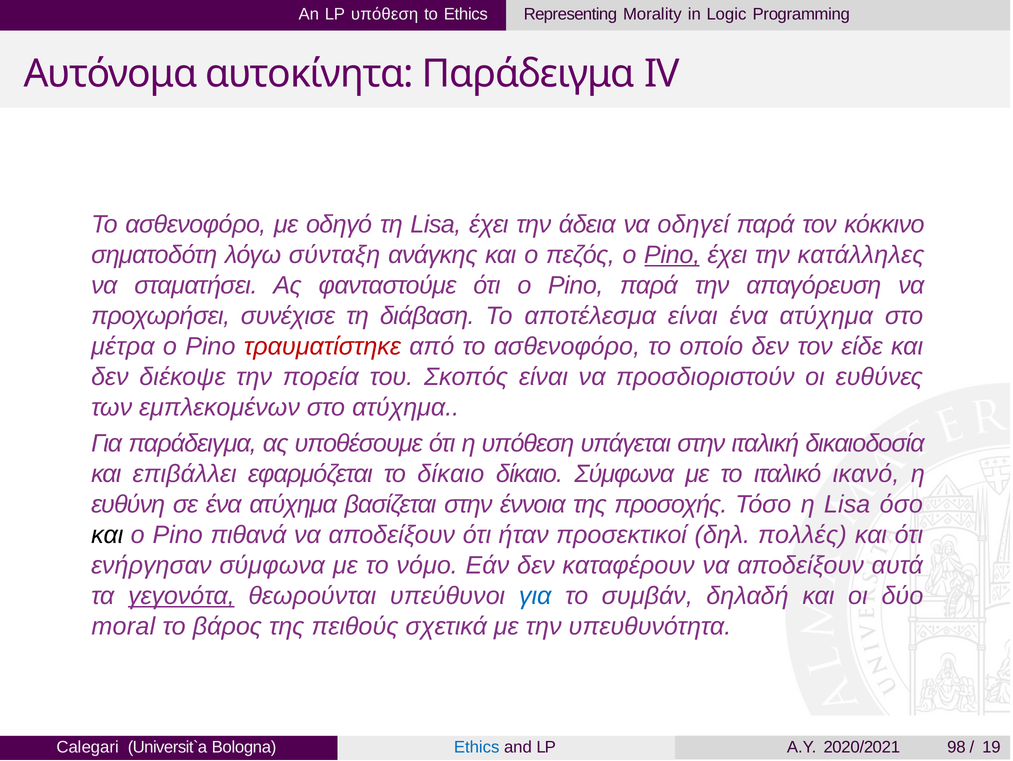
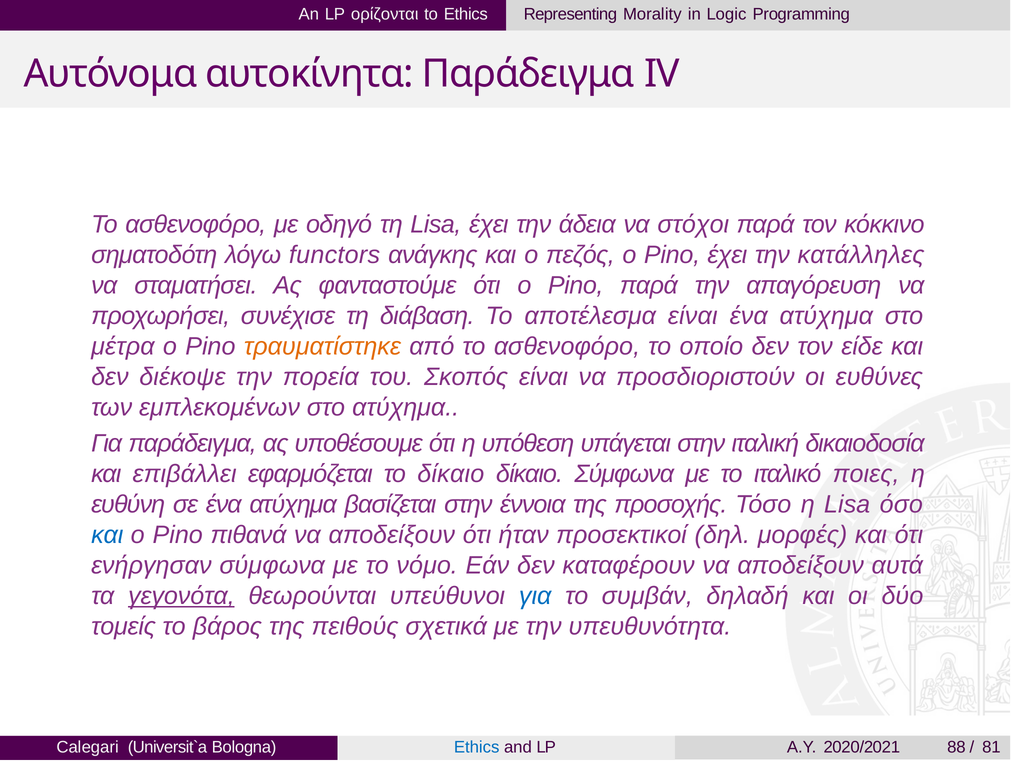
LP υπόθεση: υπόθεση -> ορίζονται
οδηγεί: οδηγεί -> στόχοι
σύνταξη: σύνταξη -> functors
Pino at (672, 255) underline: present -> none
τραυματίστηκε colour: red -> orange
ικανό: ικανό -> ποιες
και at (107, 534) colour: black -> blue
πολλές: πολλές -> μορφές
moral: moral -> τομείς
98: 98 -> 88
19: 19 -> 81
